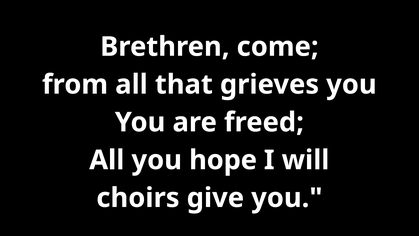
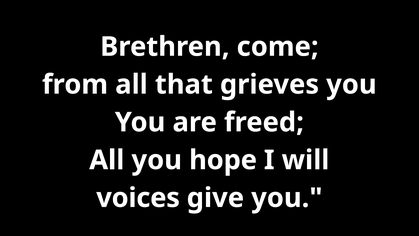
choirs: choirs -> voices
